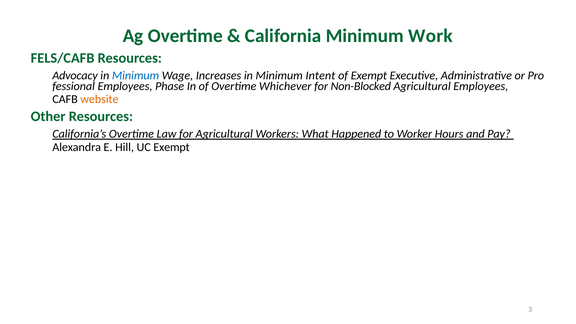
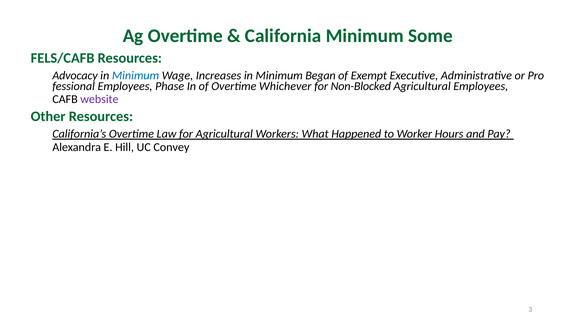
Work: Work -> Some
Intent: Intent -> Began
website colour: orange -> purple
UC Exempt: Exempt -> Convey
